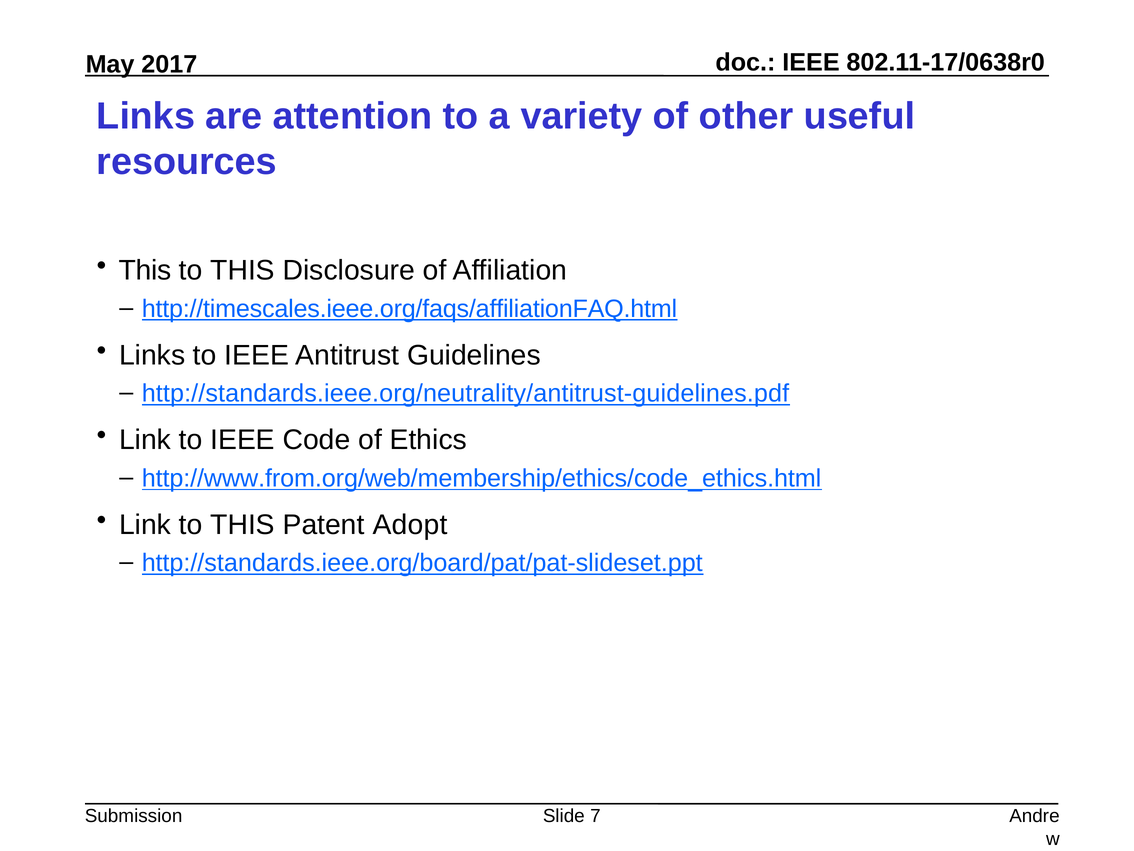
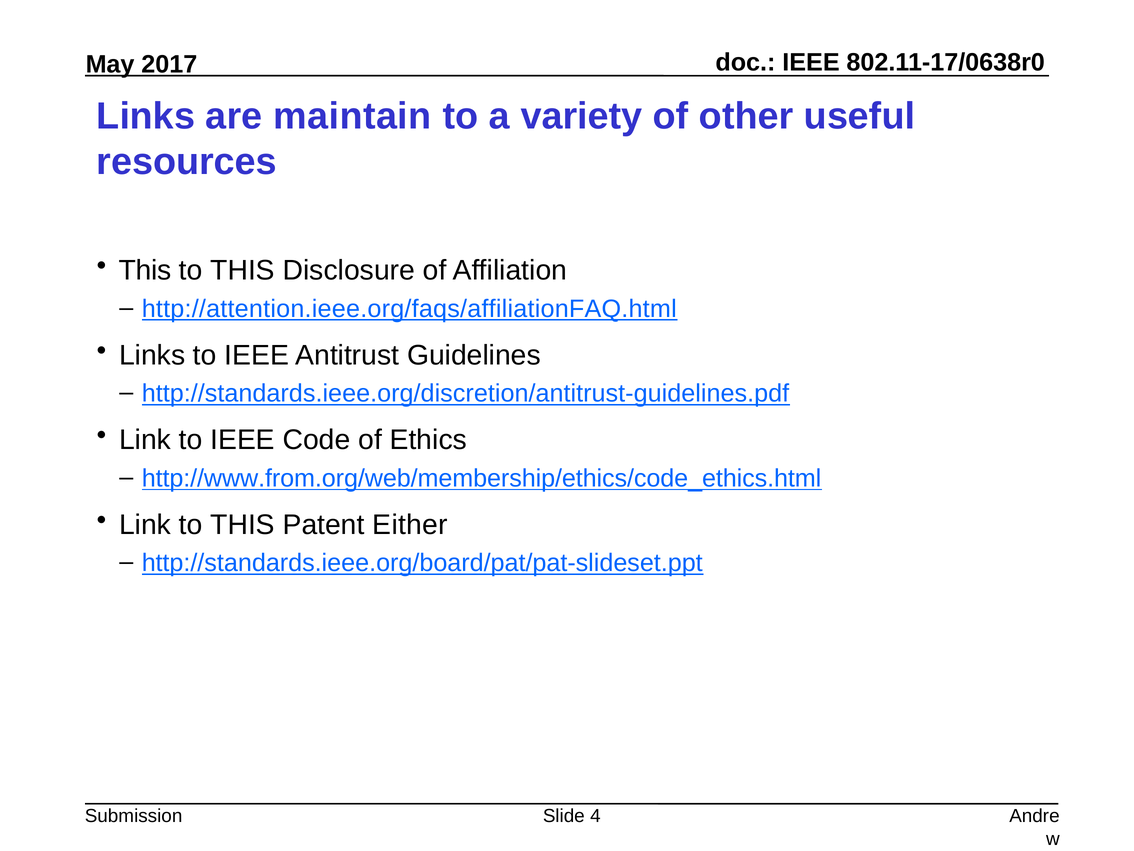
attention: attention -> maintain
http://timescales.ieee.org/faqs/affiliationFAQ.html: http://timescales.ieee.org/faqs/affiliationFAQ.html -> http://attention.ieee.org/faqs/affiliationFAQ.html
http://standards.ieee.org/neutrality/antitrust-guidelines.pdf: http://standards.ieee.org/neutrality/antitrust-guidelines.pdf -> http://standards.ieee.org/discretion/antitrust-guidelines.pdf
Adopt: Adopt -> Either
7: 7 -> 4
